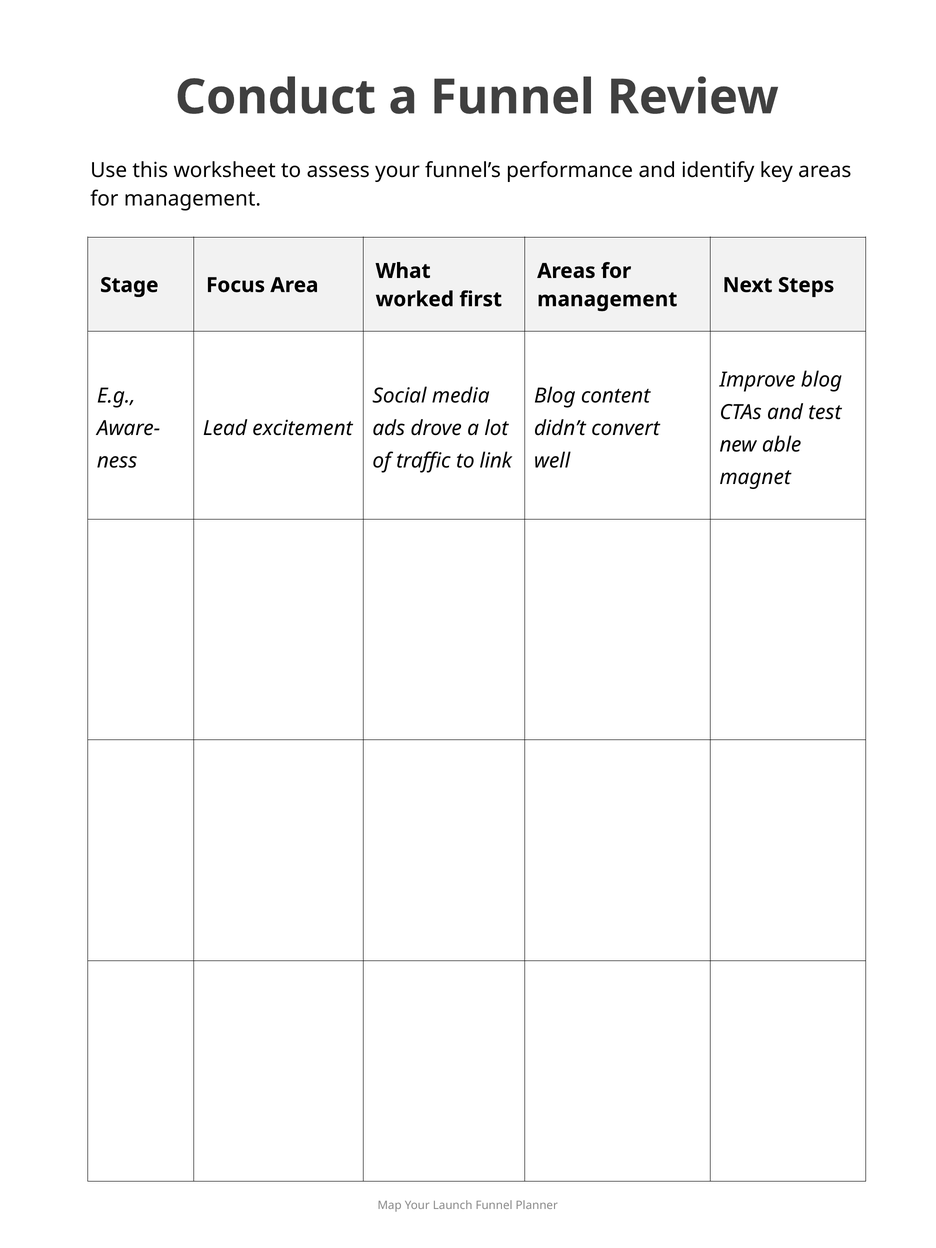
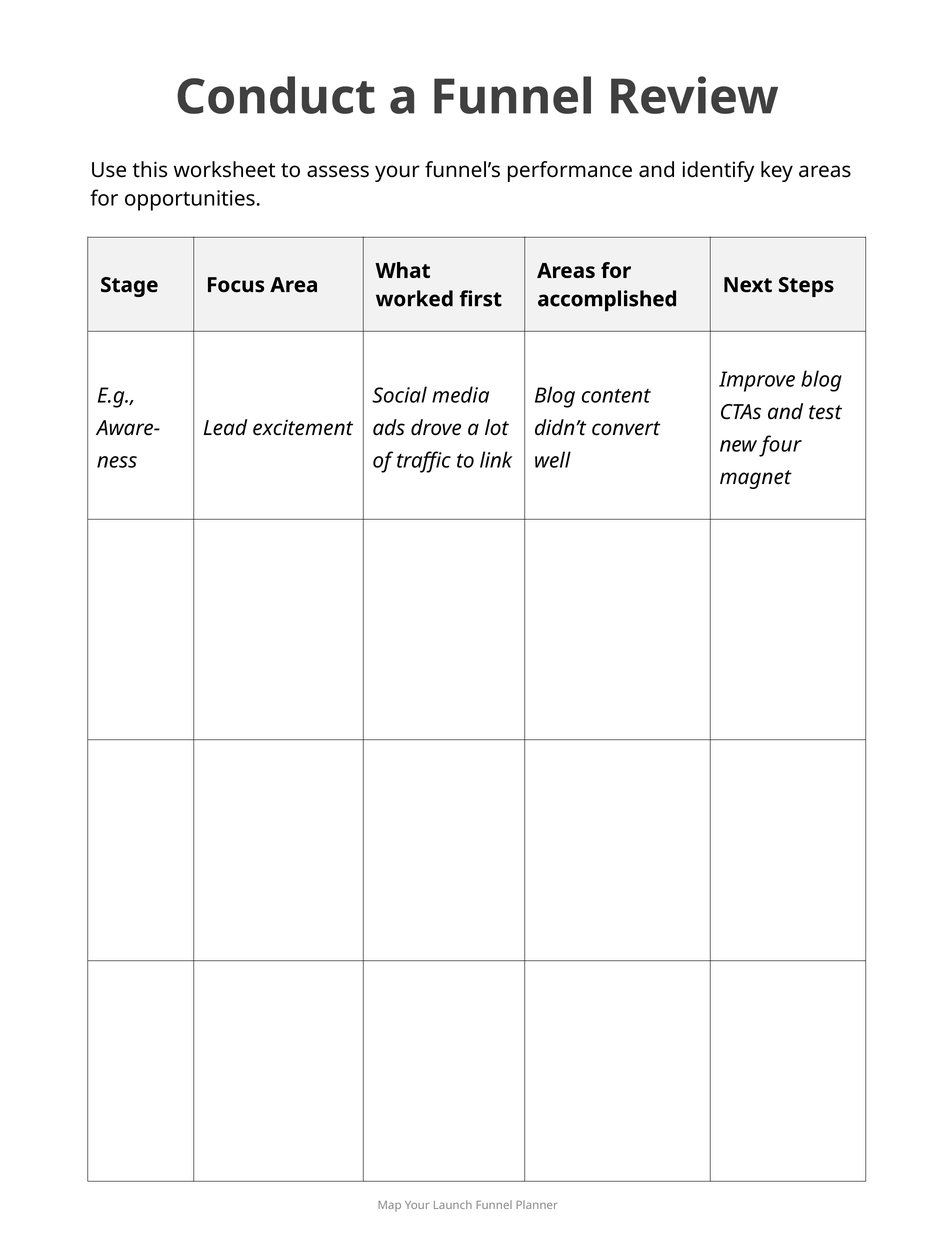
management at (192, 199): management -> opportunities
management at (607, 299): management -> accomplished
able: able -> four
